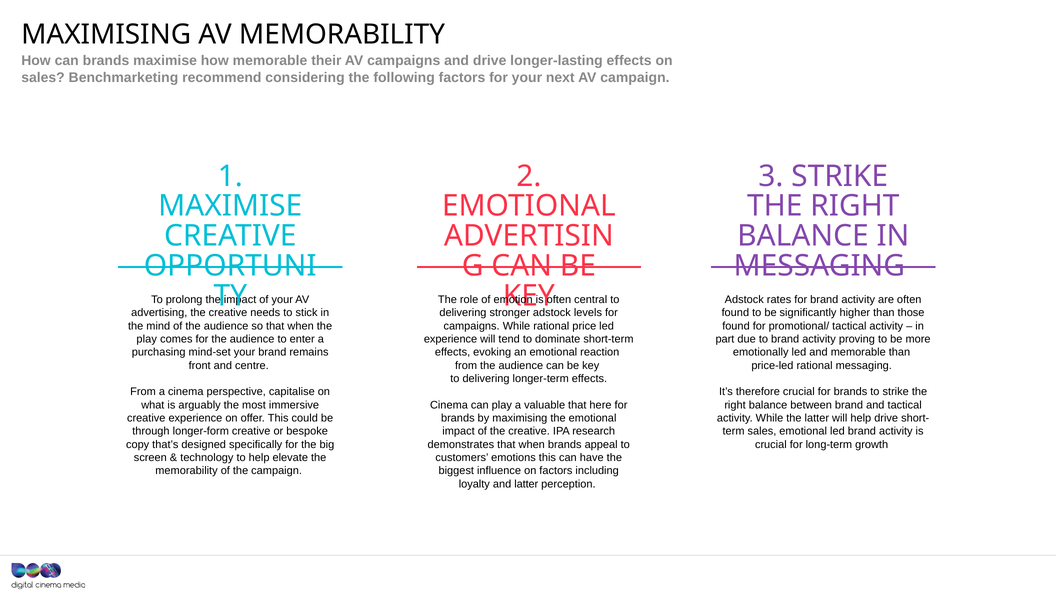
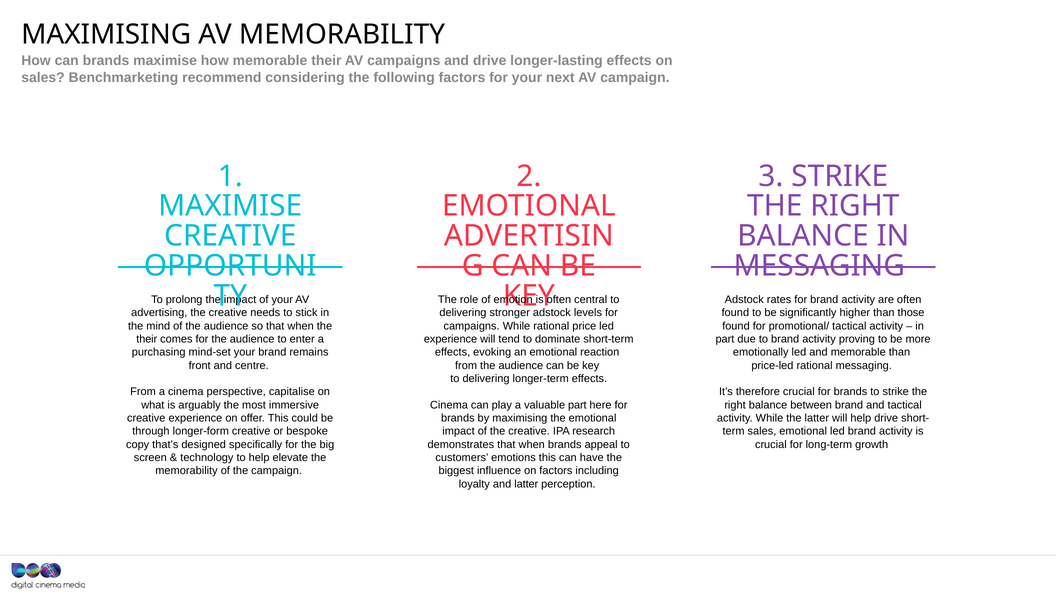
play at (147, 339): play -> their
valuable that: that -> part
